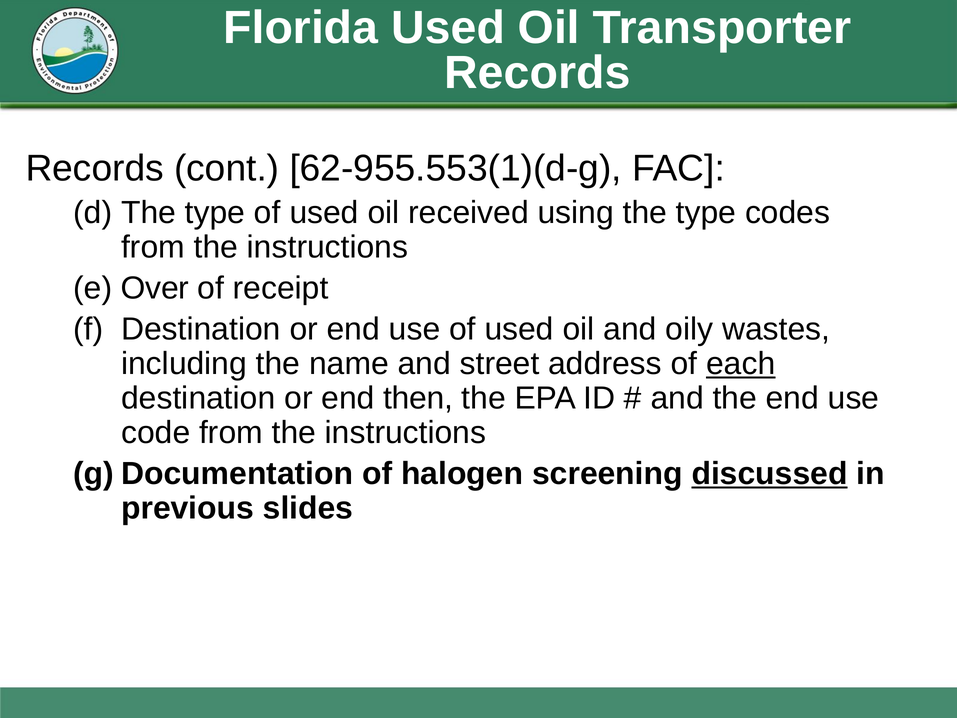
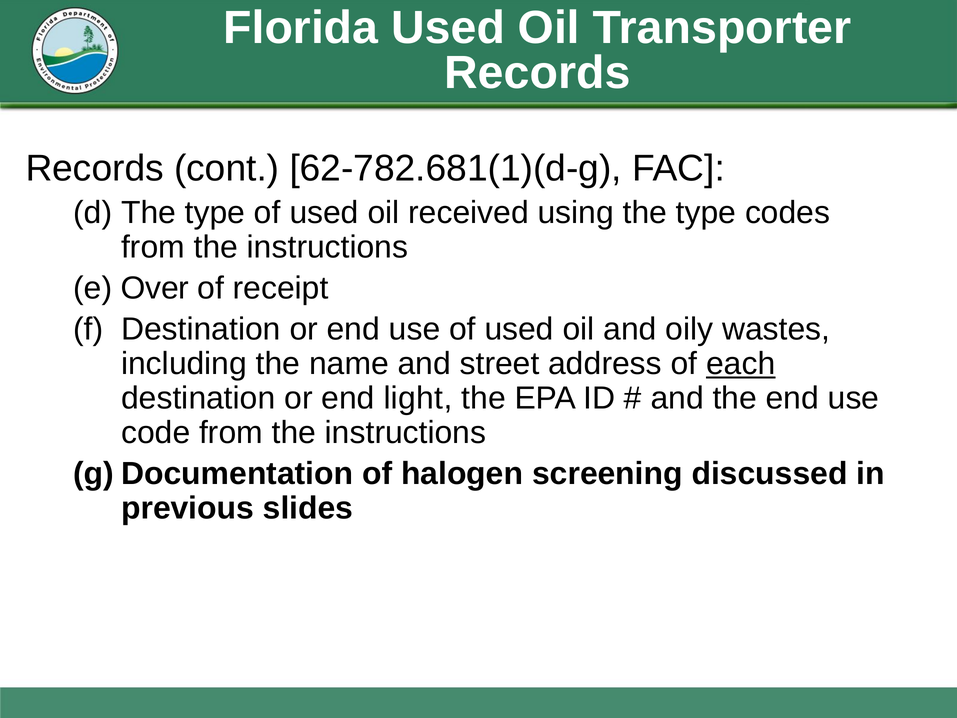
62-955.553(1)(d-g: 62-955.553(1)(d-g -> 62-782.681(1)(d-g
then: then -> light
discussed underline: present -> none
